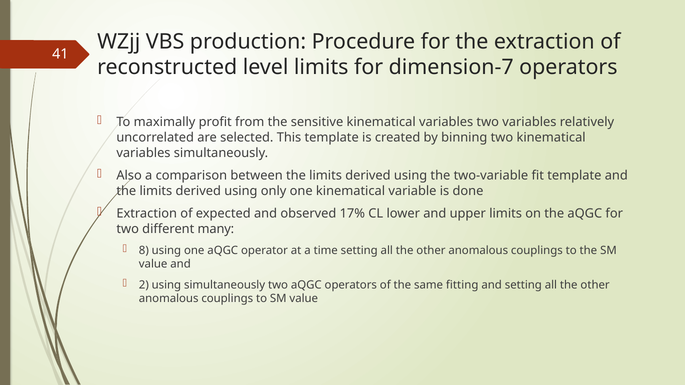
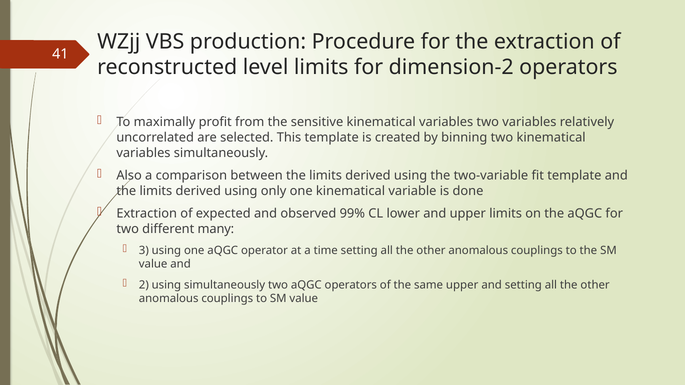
dimension-7: dimension-7 -> dimension-2
17%: 17% -> 99%
8: 8 -> 3
same fitting: fitting -> upper
